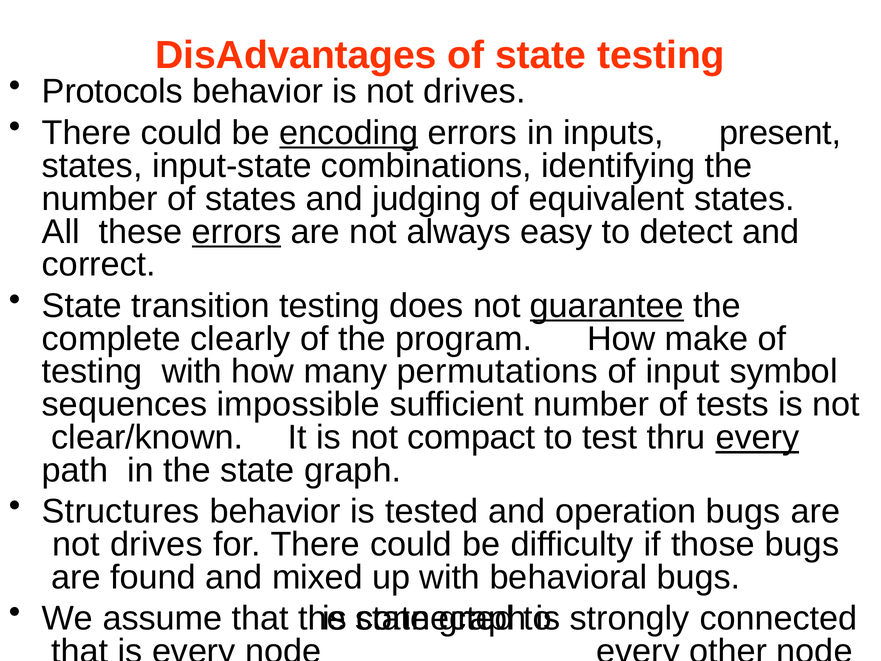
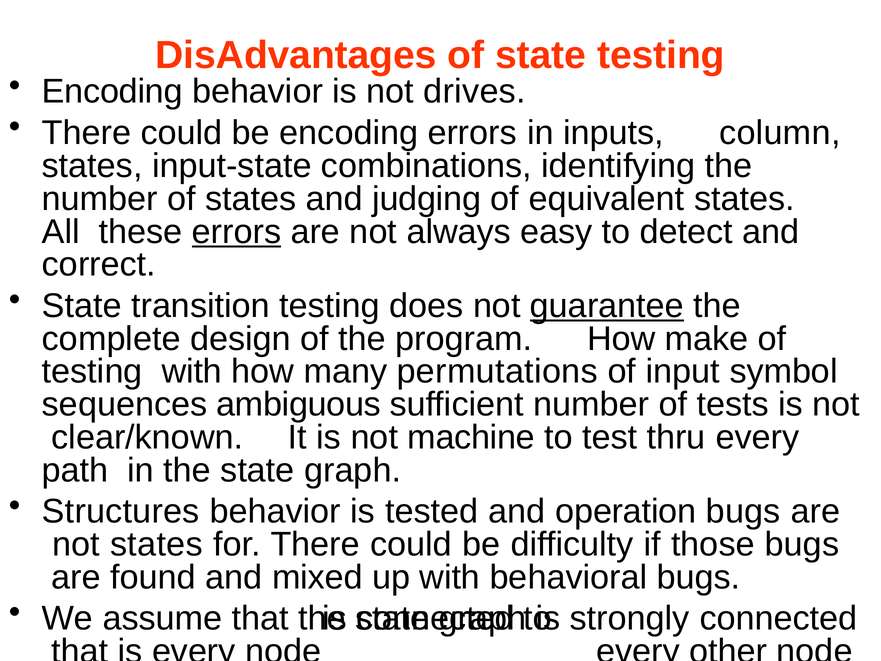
Protocols at (112, 92): Protocols -> Encoding
encoding at (349, 133) underline: present -> none
present: present -> column
clearly: clearly -> design
impossible: impossible -> ambiguous
compact: compact -> machine
every at (757, 437) underline: present -> none
drives at (156, 544): drives -> states
